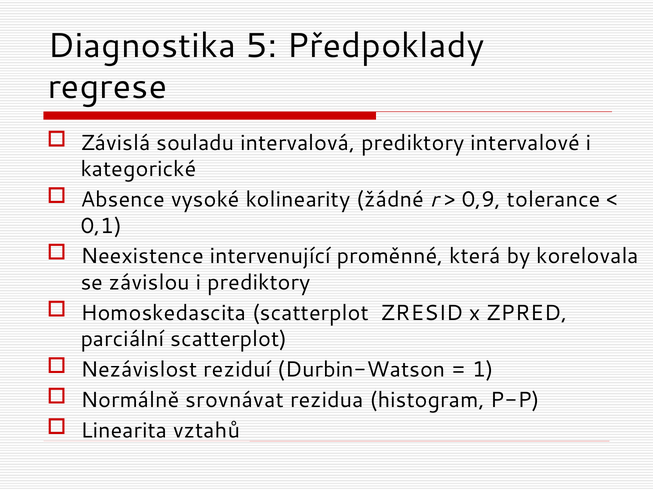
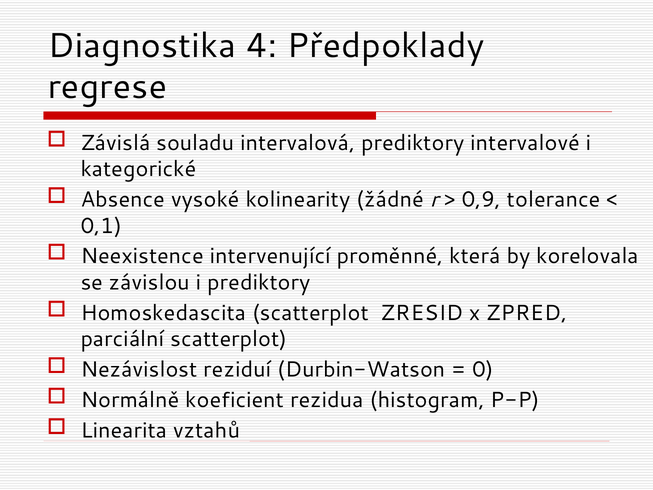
5: 5 -> 4
1: 1 -> 0
srovnávat: srovnávat -> koeficient
